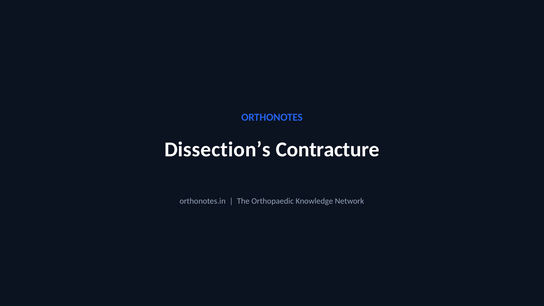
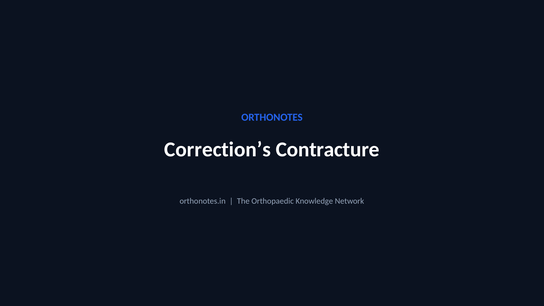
Dissection’s: Dissection’s -> Correction’s
